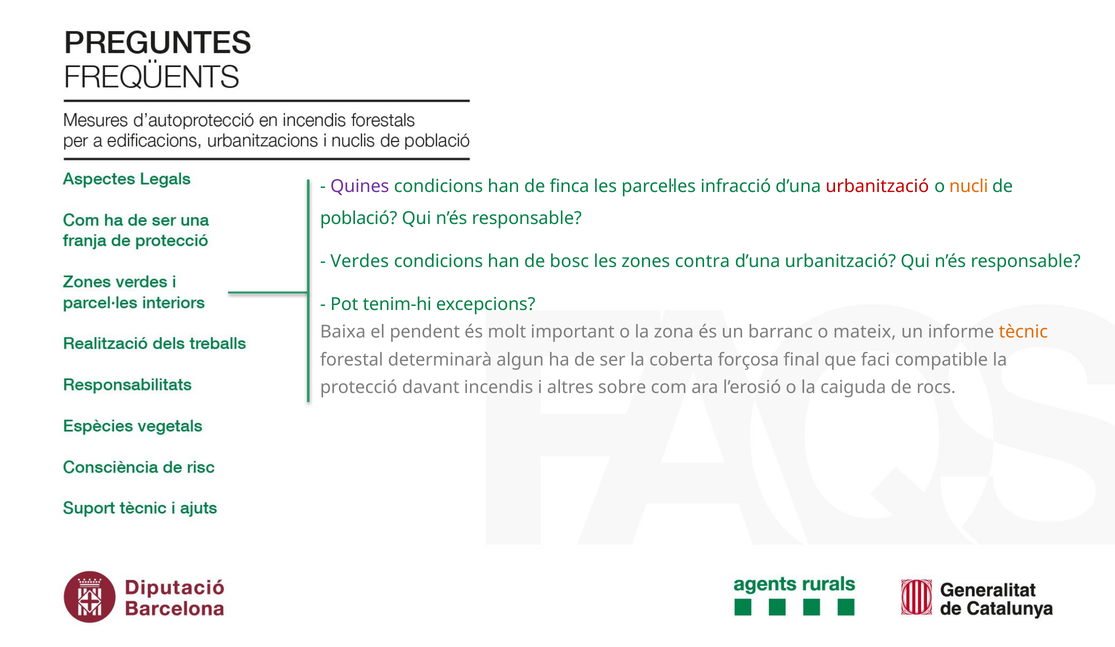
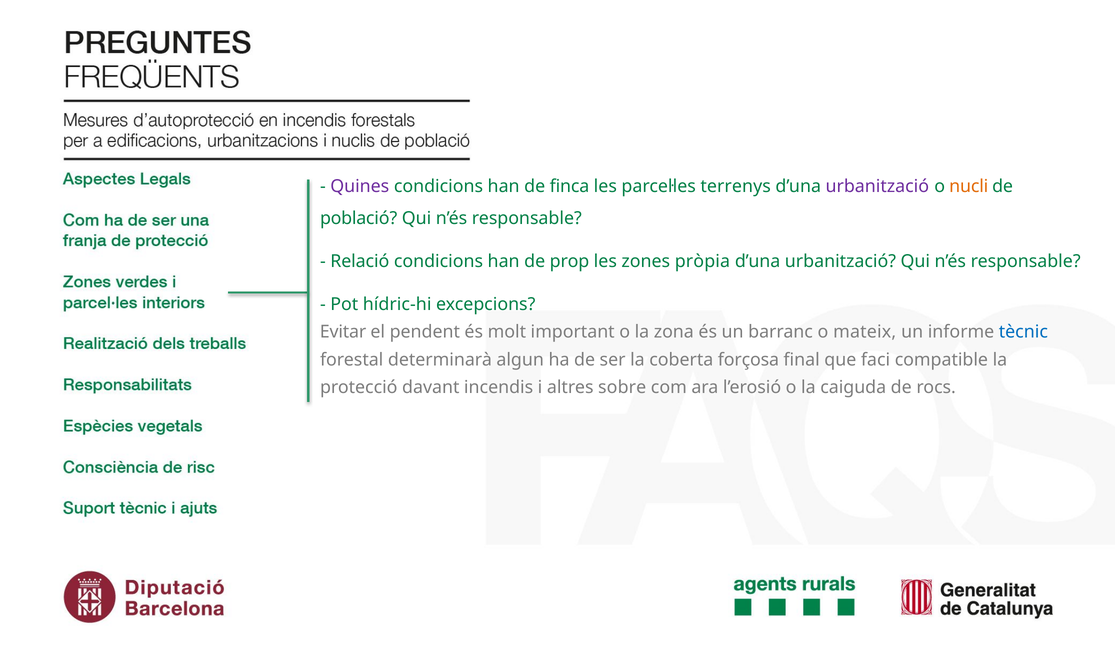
infracció: infracció -> terrenys
urbanització at (877, 186) colour: red -> purple
Verdes: Verdes -> Relació
bosc: bosc -> prop
contra: contra -> pròpia
tenim-hi: tenim-hi -> hídric-hi
Baixa: Baixa -> Evitar
tècnic colour: orange -> blue
